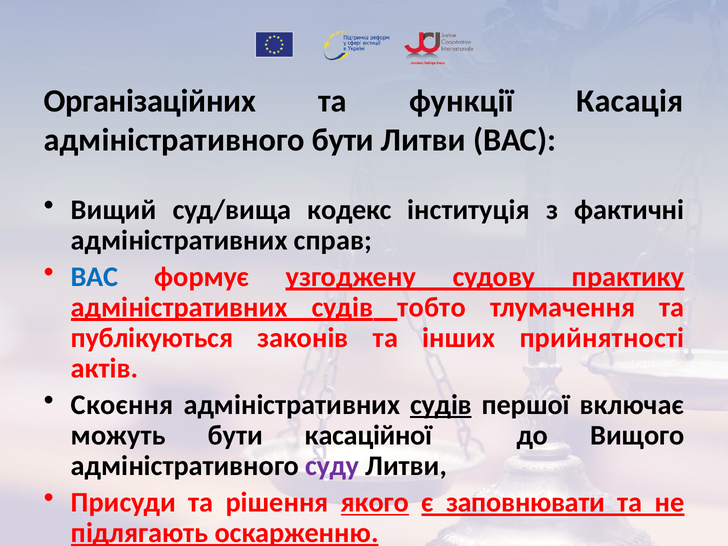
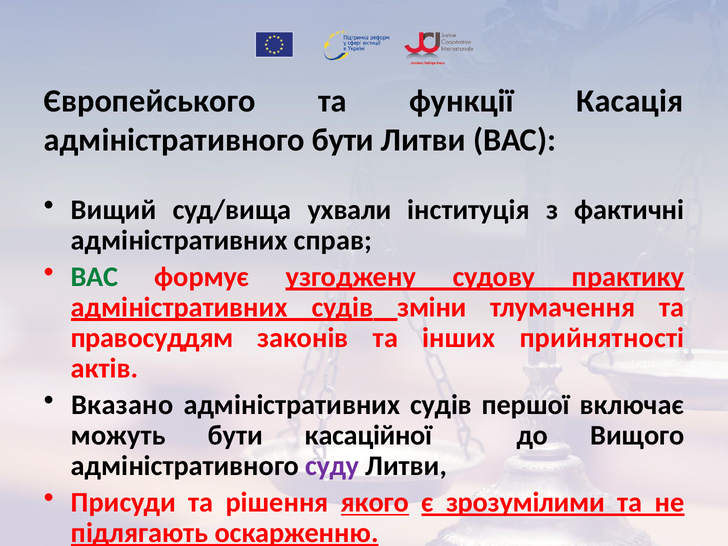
Організаційних: Організаційних -> Європейського
кодекс: кодекс -> ухвали
ВАС at (95, 277) colour: blue -> green
тобто: тобто -> зміни
публікуються: публікуються -> правосуддям
Скоєння: Скоєння -> Вказано
судів at (441, 405) underline: present -> none
заповнювати: заповнювати -> зрозумілими
